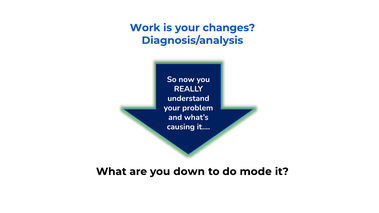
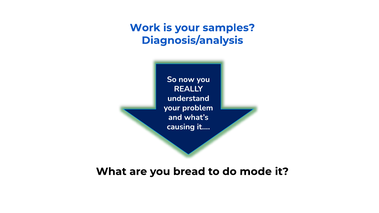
changes: changes -> samples
down: down -> bread
